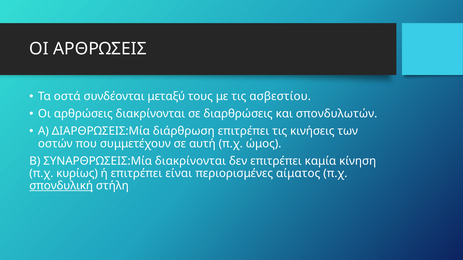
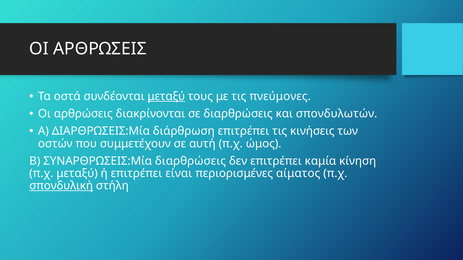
μεταξύ at (166, 97) underline: none -> present
ασβεστίου: ασβεστίου -> πνεύμονες
ΣΥΝΑΡΘΡΩΣΕΙΣ:Μία διακρίνονται: διακρίνονται -> διαρθρώσεις
π.χ κυρίως: κυρίως -> μεταξύ
